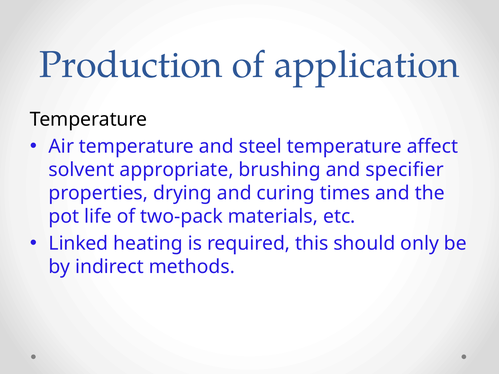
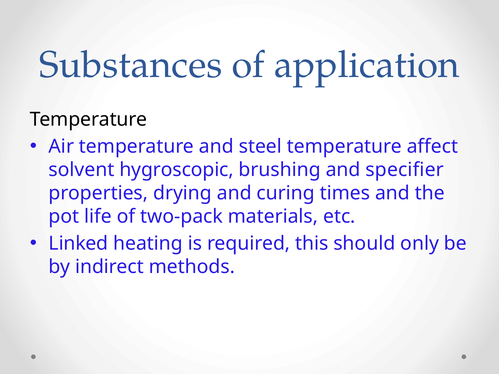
Production: Production -> Substances
appropriate: appropriate -> hygroscopic
